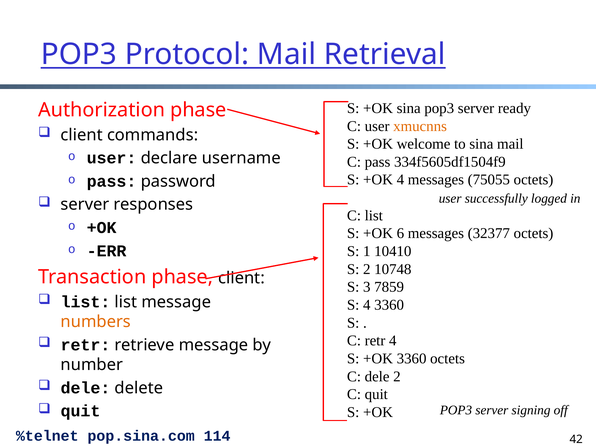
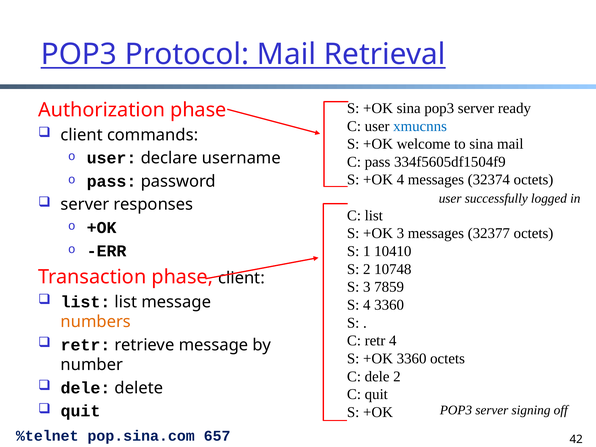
xmucnns colour: orange -> blue
75055: 75055 -> 32374
+OK 6: 6 -> 3
114: 114 -> 657
